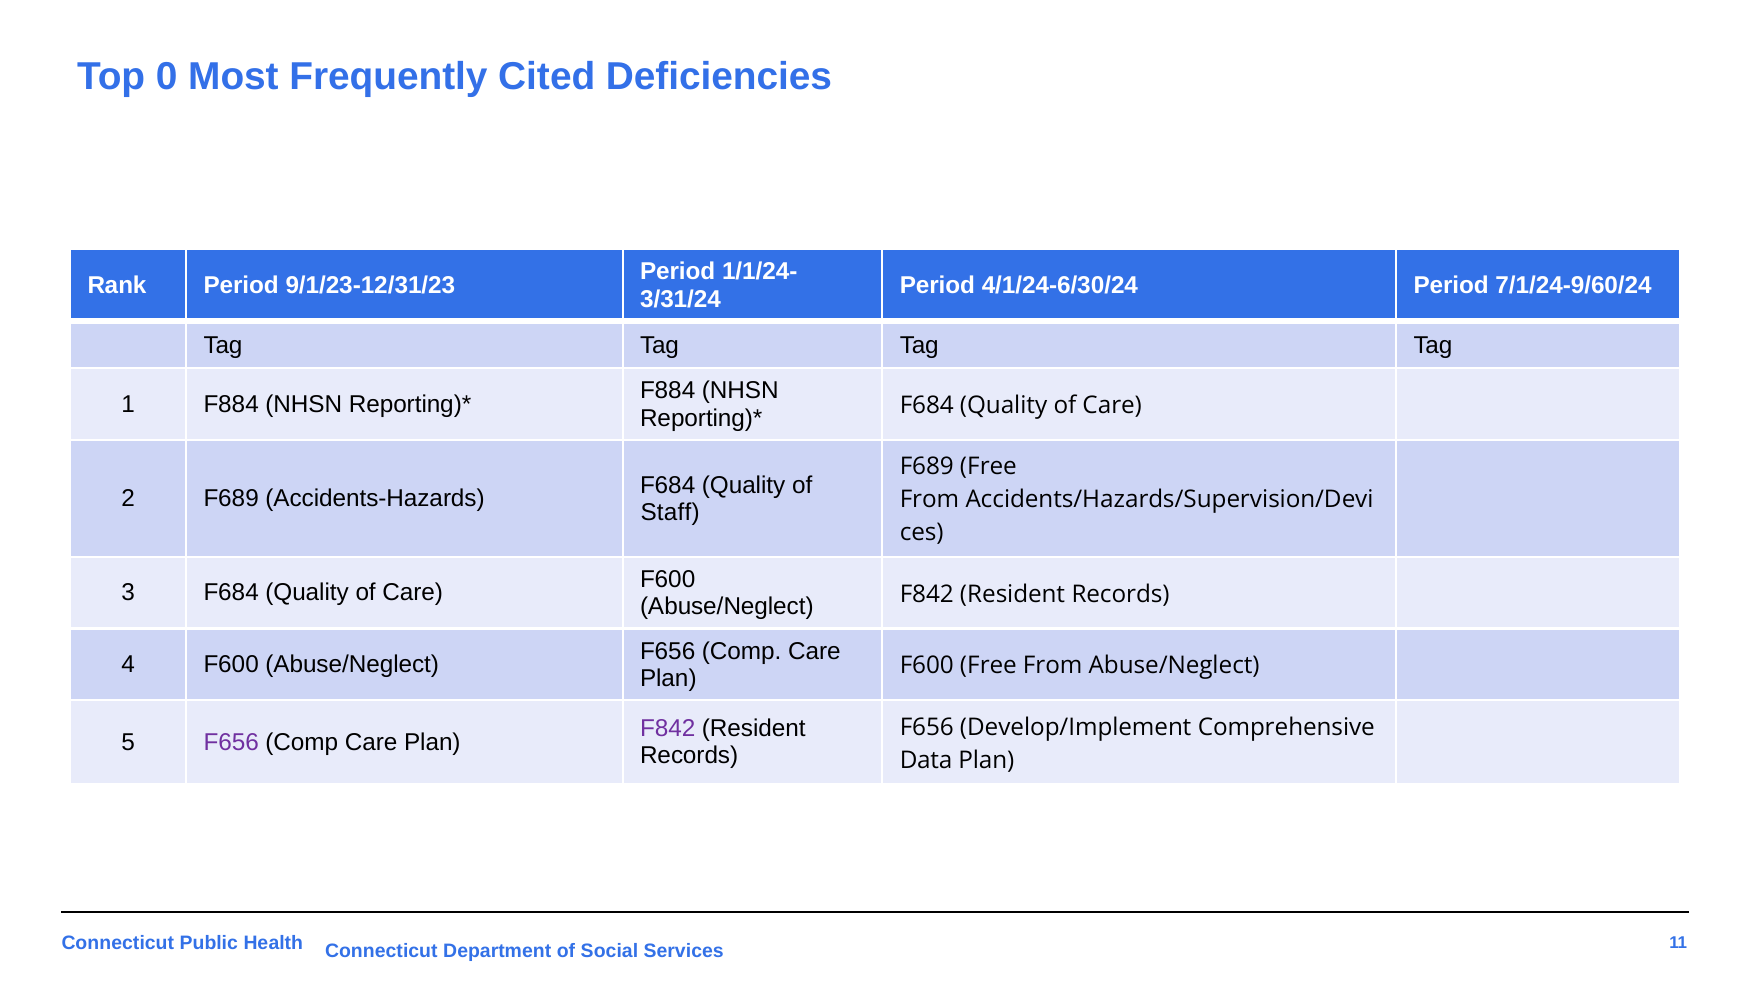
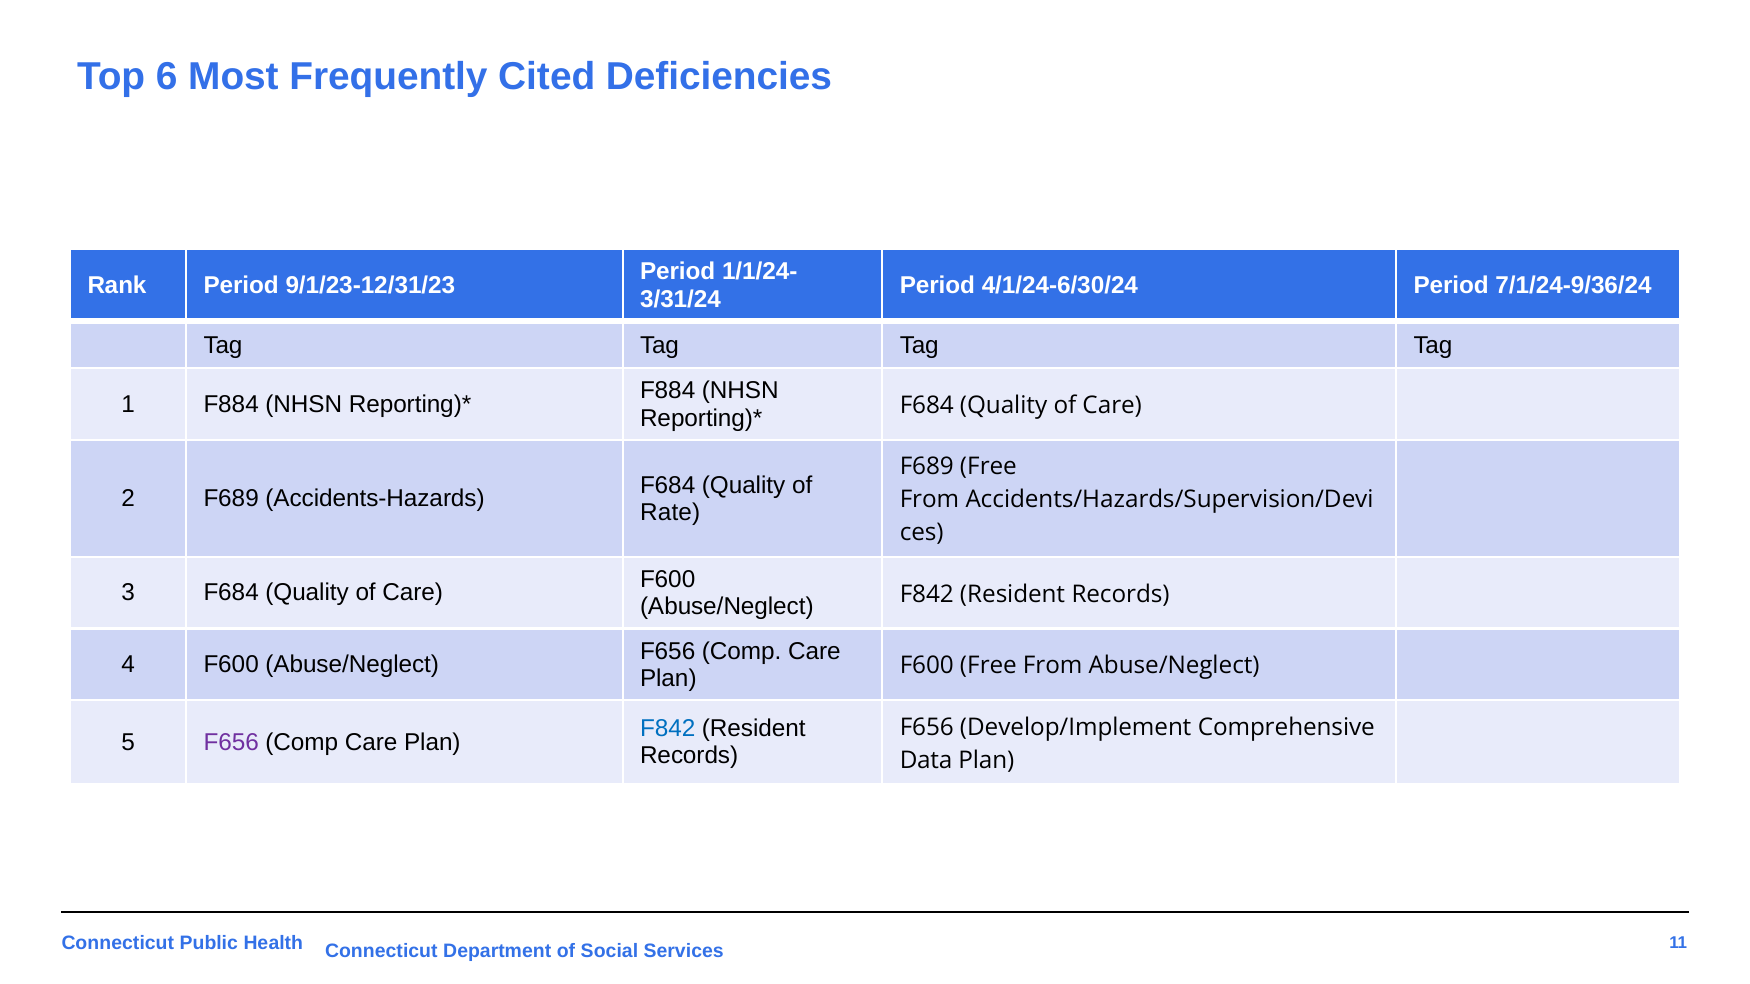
0: 0 -> 6
7/1/24-9/60/24: 7/1/24-9/60/24 -> 7/1/24-9/36/24
Staff: Staff -> Rate
F842 at (668, 729) colour: purple -> blue
